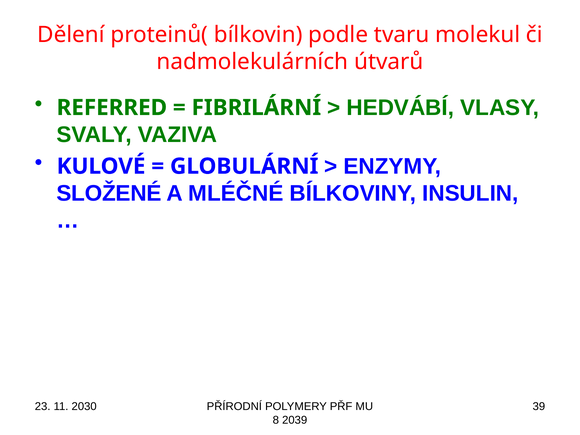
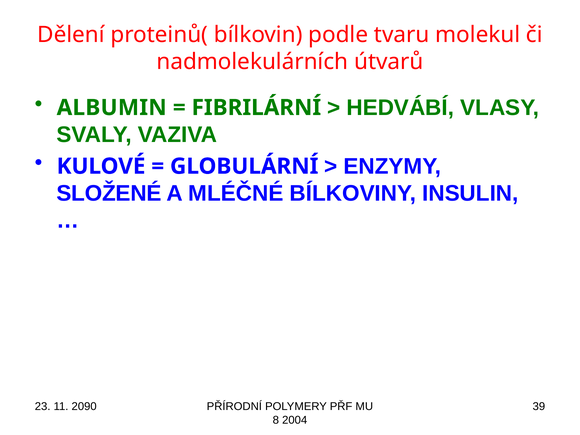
REFERRED: REFERRED -> ALBUMIN
2030: 2030 -> 2090
2039: 2039 -> 2004
